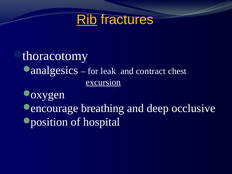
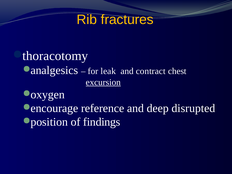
Rib underline: present -> none
breathing: breathing -> reference
occlusive: occlusive -> disrupted
hospital: hospital -> findings
